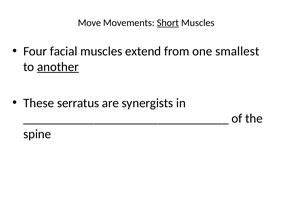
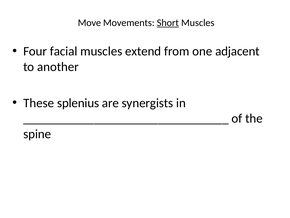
smallest: smallest -> adjacent
another underline: present -> none
serratus: serratus -> splenius
